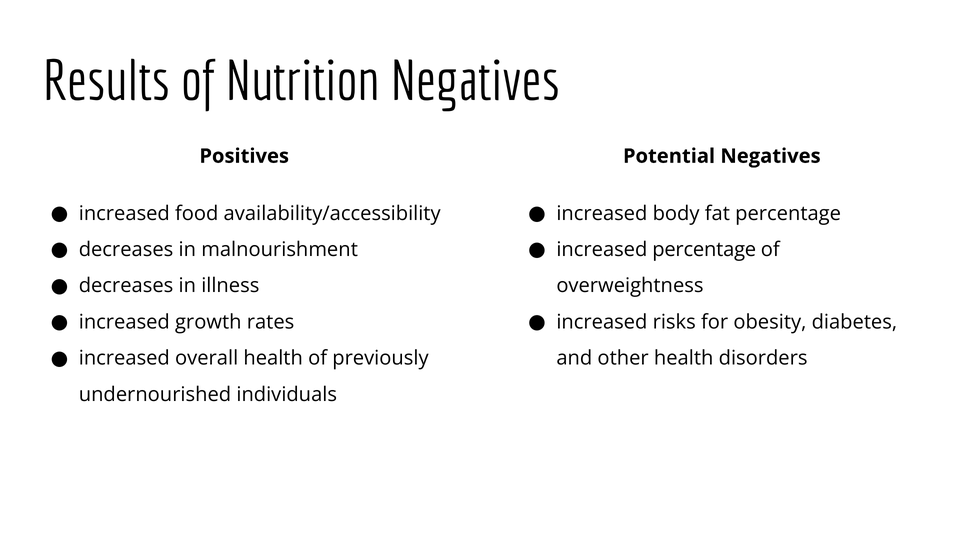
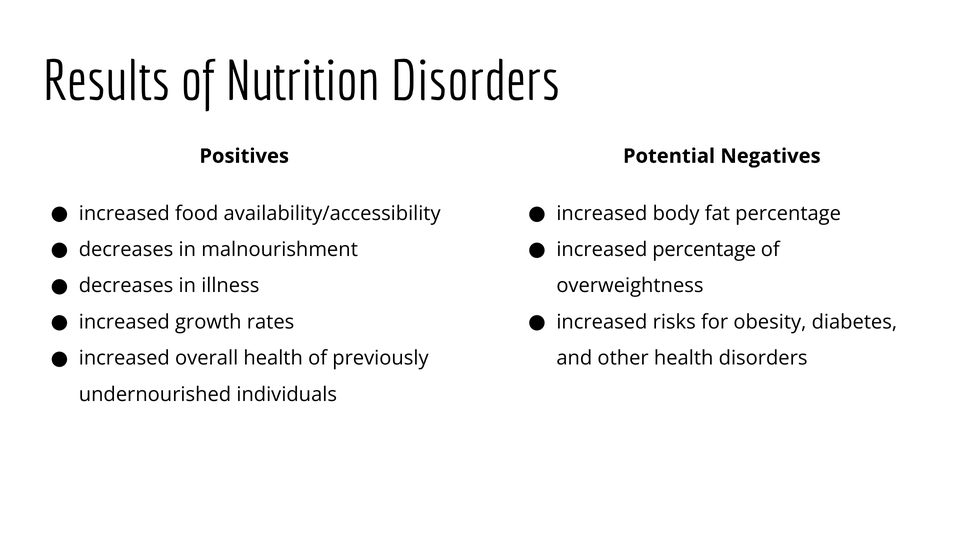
Nutrition Negatives: Negatives -> Disorders
